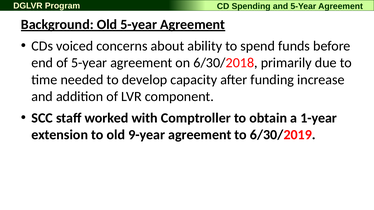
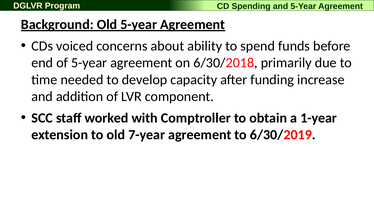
9-year: 9-year -> 7-year
